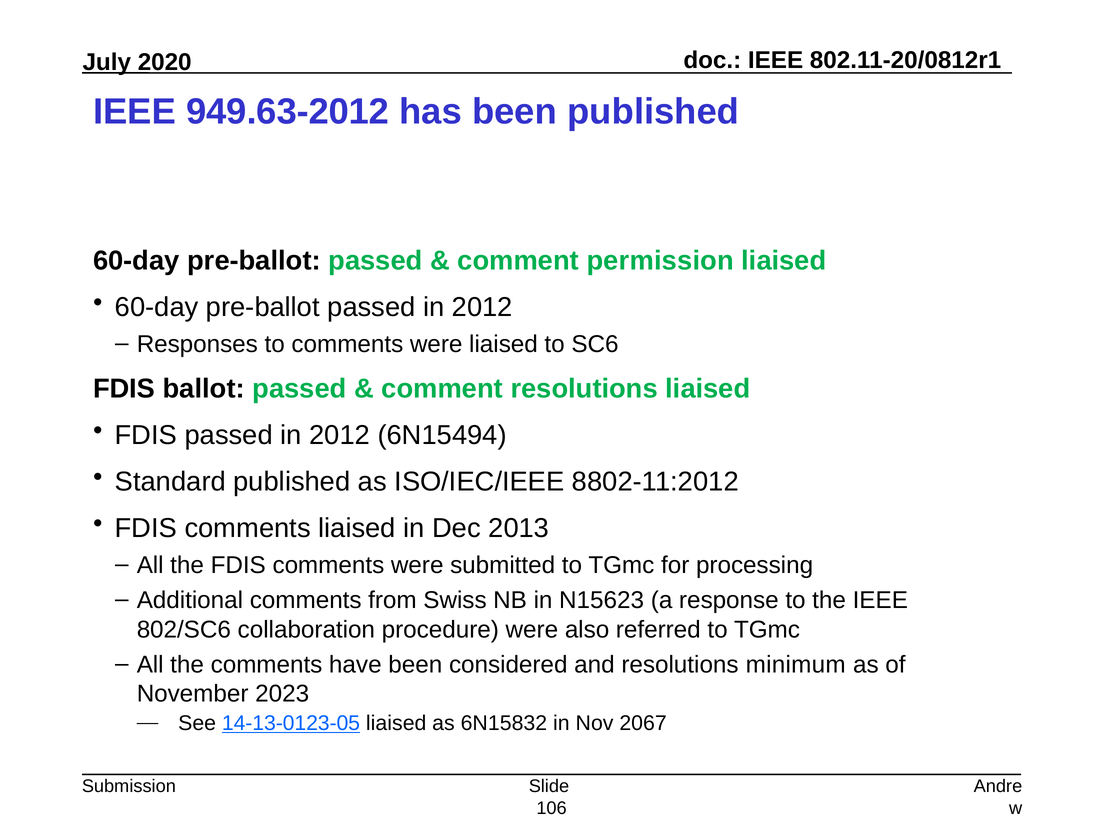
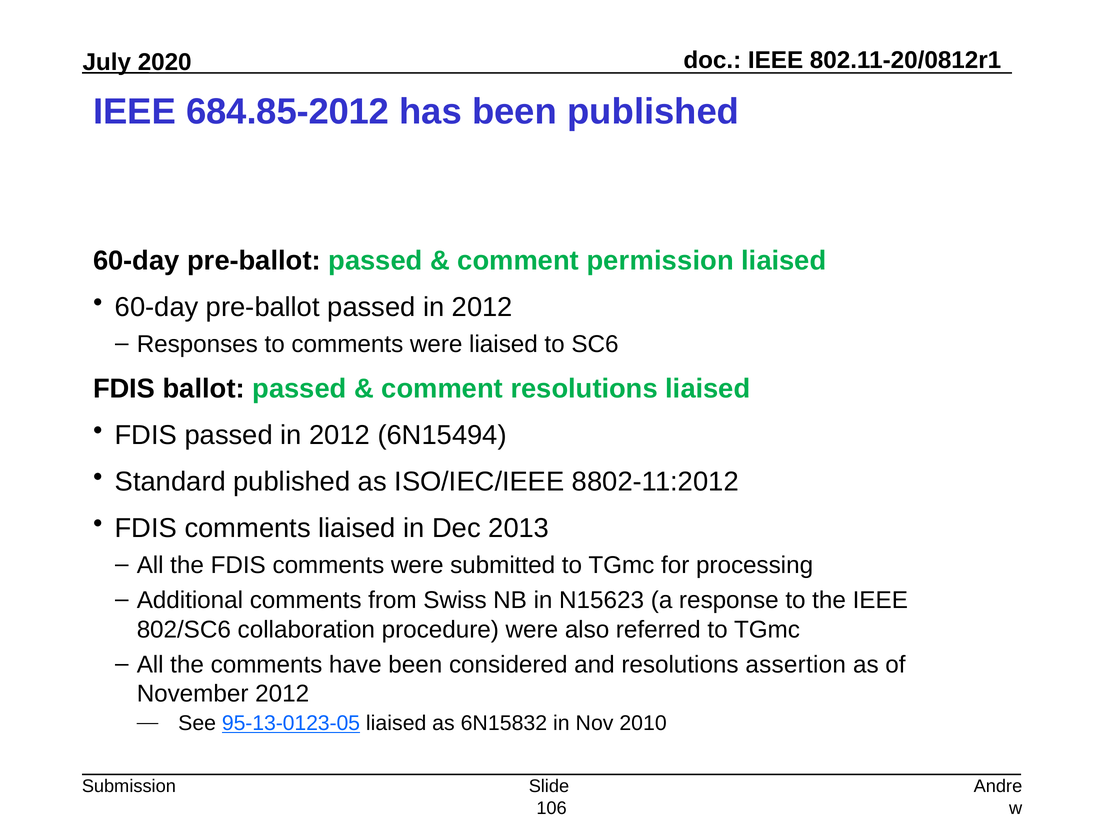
949.63-2012: 949.63-2012 -> 684.85-2012
minimum: minimum -> assertion
November 2023: 2023 -> 2012
14-13-0123-05: 14-13-0123-05 -> 95-13-0123-05
2067: 2067 -> 2010
